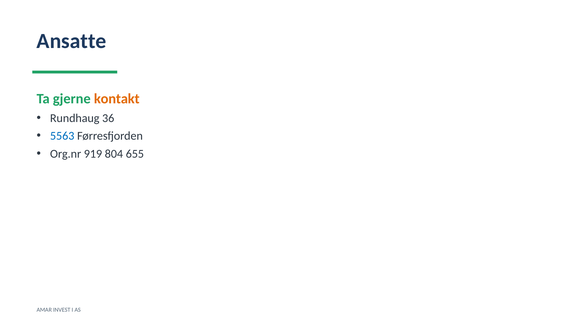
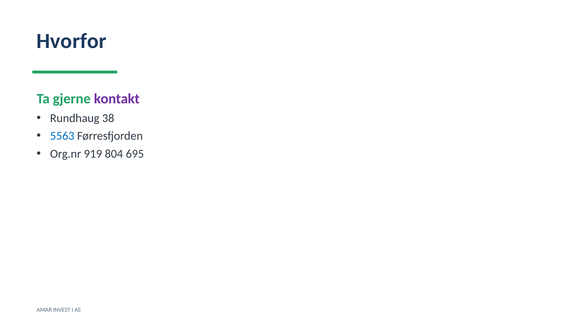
Ansatte: Ansatte -> Hvorfor
kontakt colour: orange -> purple
36: 36 -> 38
655: 655 -> 695
